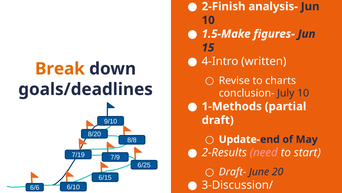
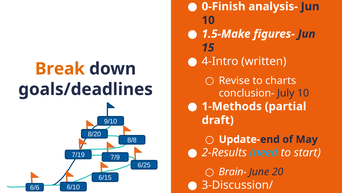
2-Finish: 2-Finish -> 0-Finish
need at (264, 152) colour: pink -> light blue
Draft-: Draft- -> Brain-
